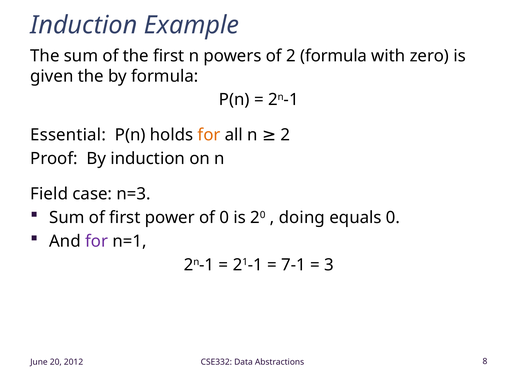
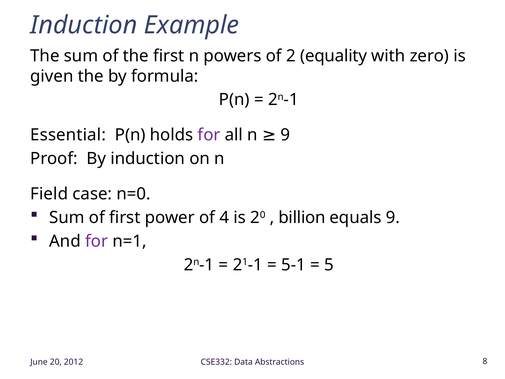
2 formula: formula -> equality
for at (209, 135) colour: orange -> purple
n 2: 2 -> 9
n=3: n=3 -> n=0
of 0: 0 -> 4
doing: doing -> billion
equals 0: 0 -> 9
7-1: 7-1 -> 5-1
3: 3 -> 5
